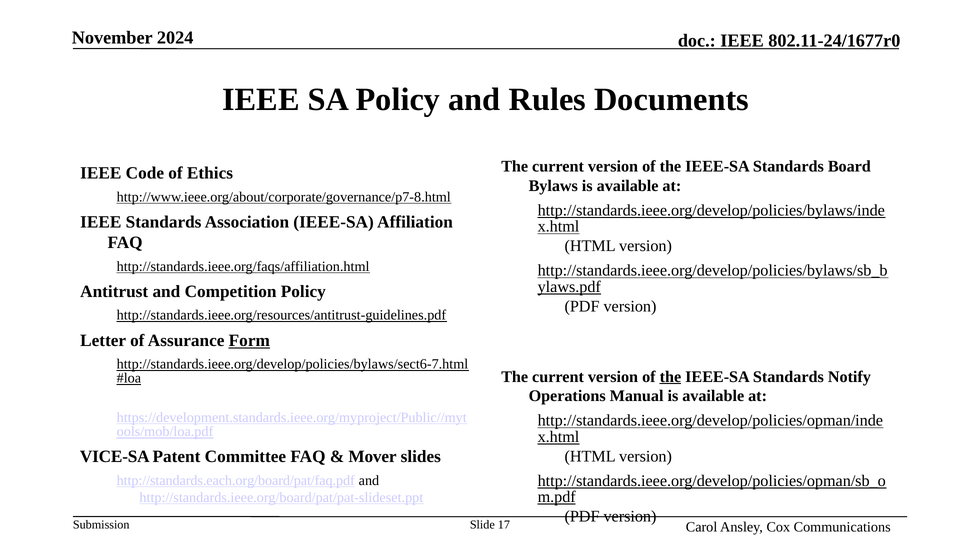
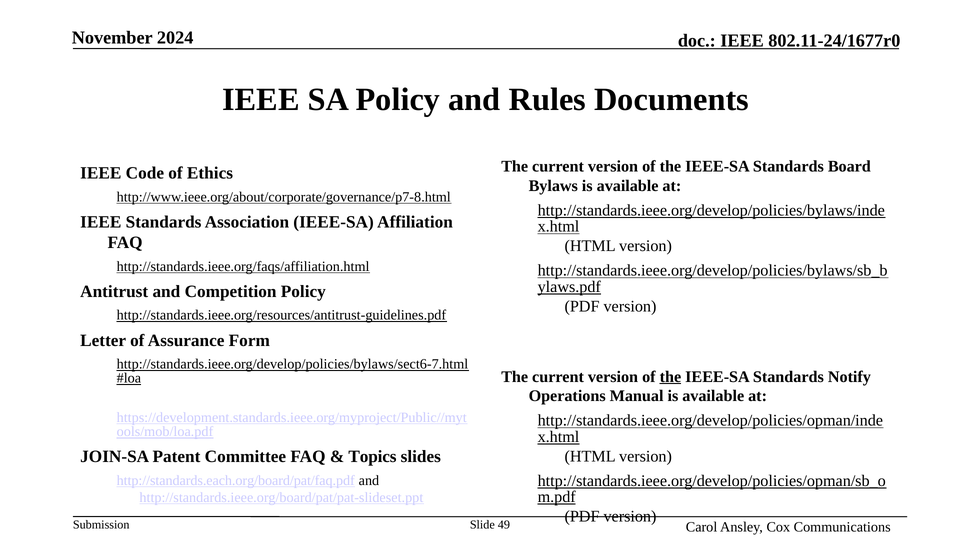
Form underline: present -> none
VICE-SA: VICE-SA -> JOIN-SA
Mover: Mover -> Topics
17: 17 -> 49
